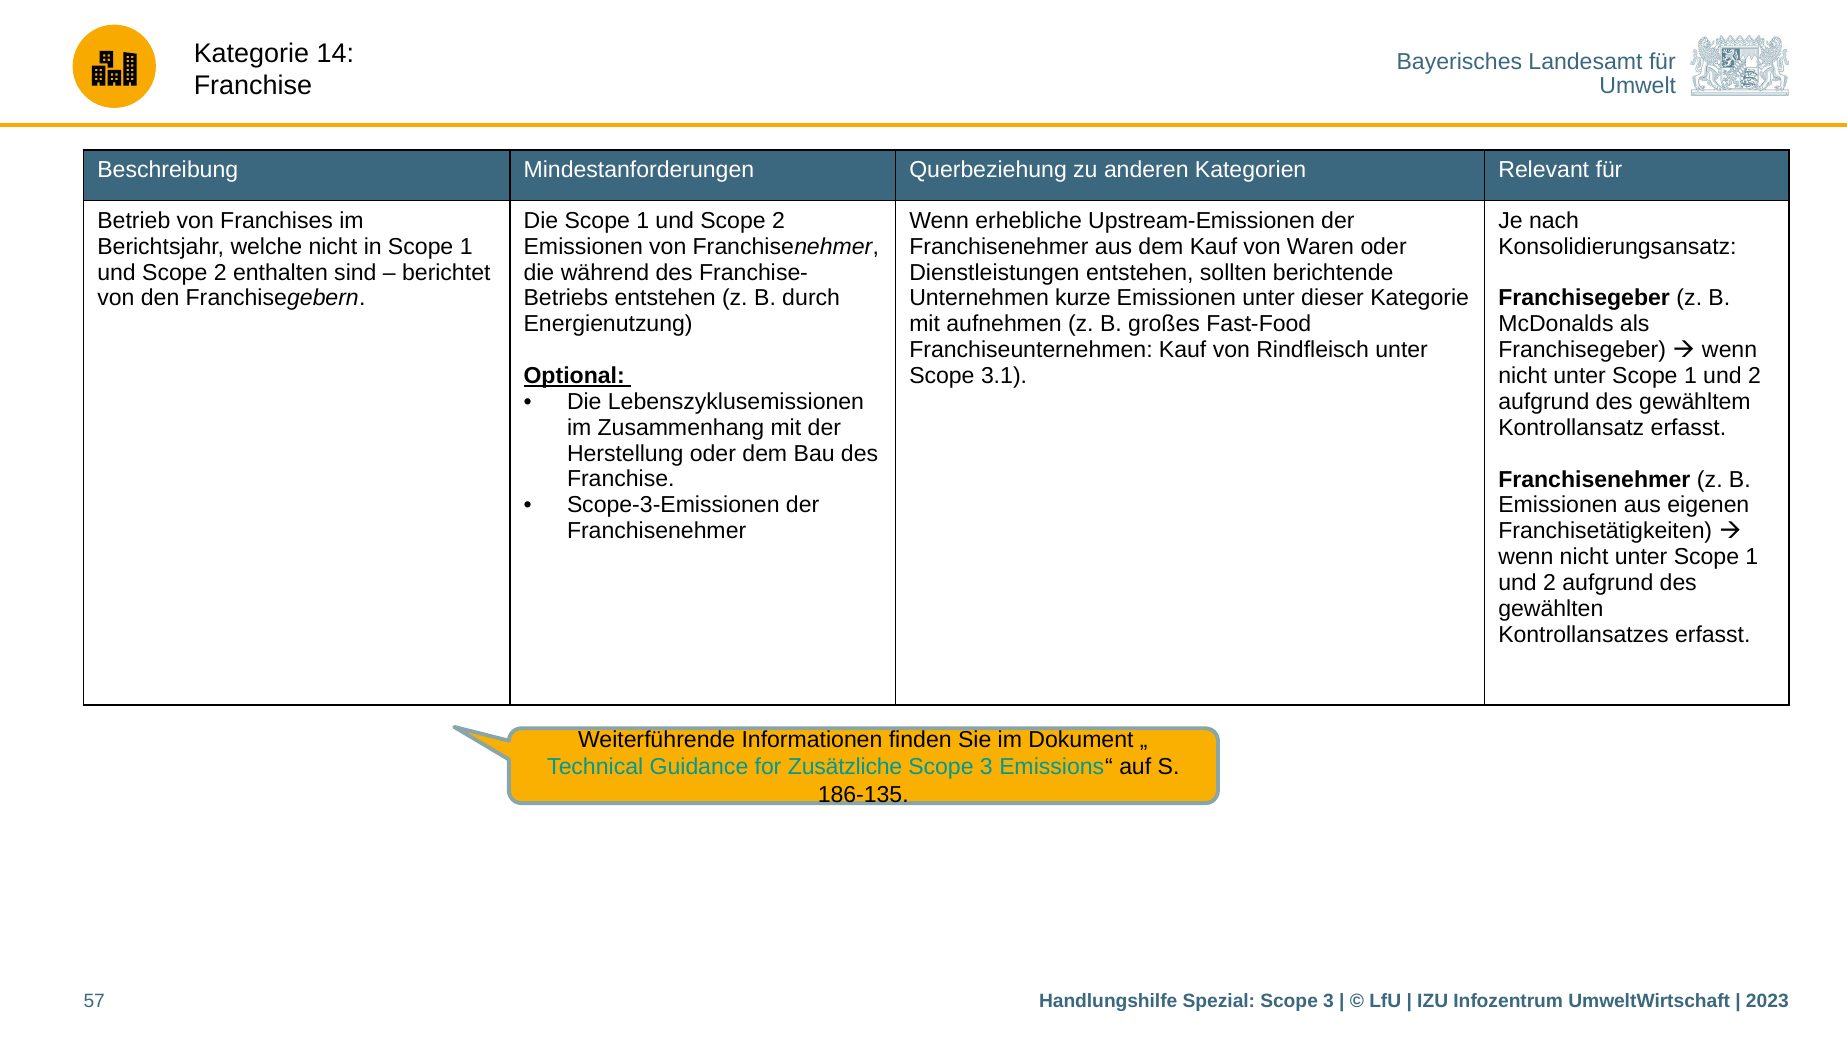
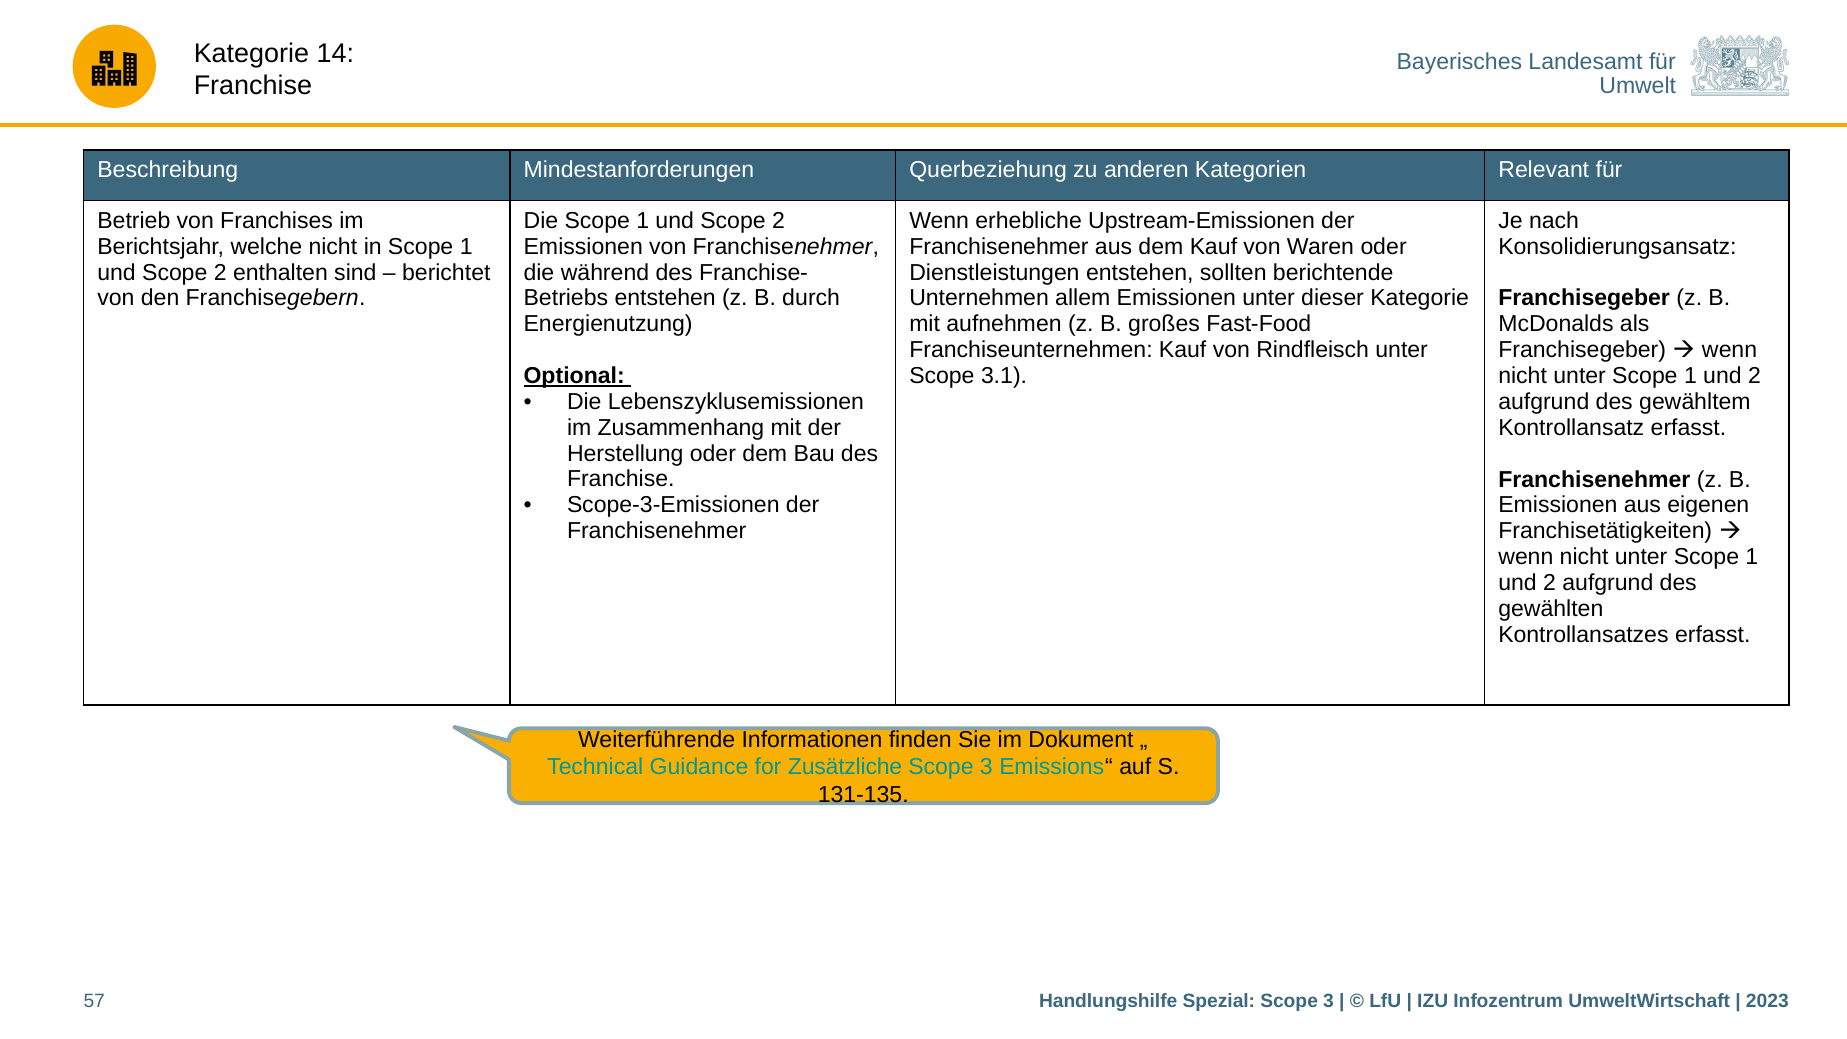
kurze: kurze -> allem
186-135: 186-135 -> 131-135
